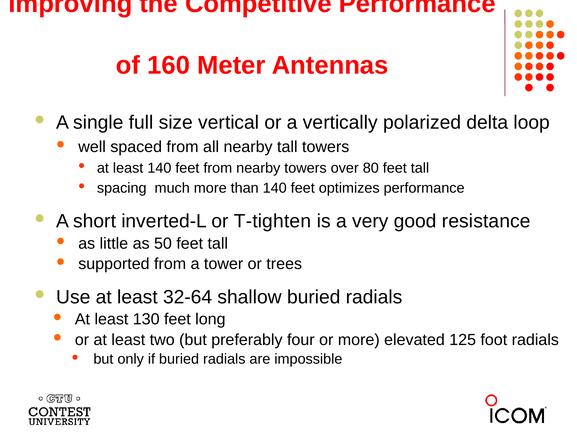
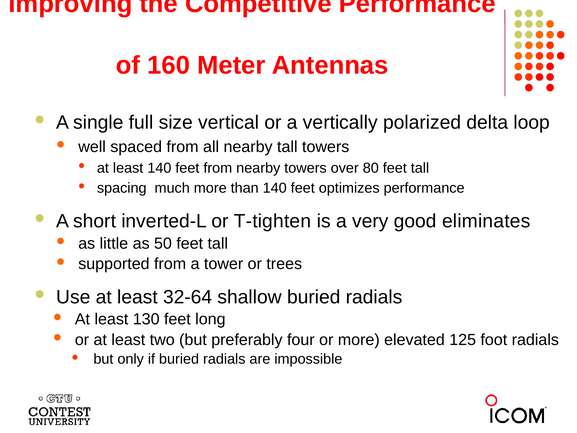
resistance: resistance -> eliminates
